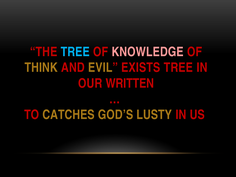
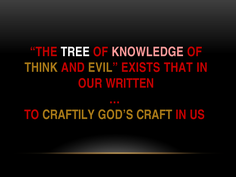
TREE at (75, 52) colour: light blue -> white
EXISTS TREE: TREE -> THAT
CATCHES: CATCHES -> CRAFTILY
LUSTY: LUSTY -> CRAFT
